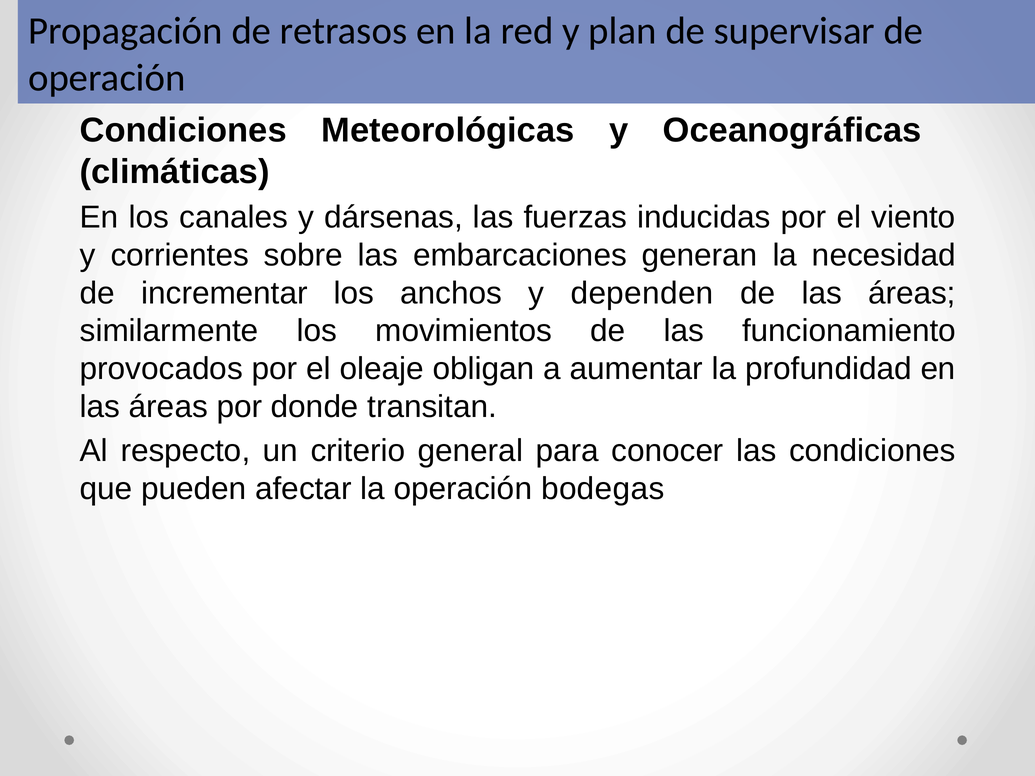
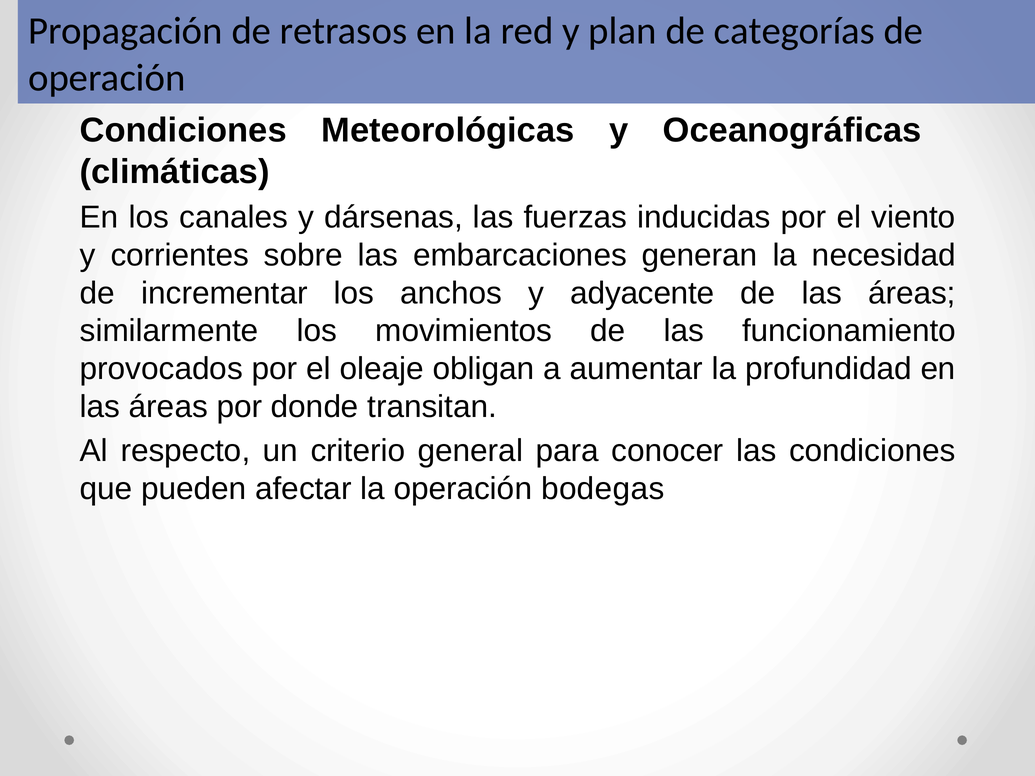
supervisar: supervisar -> categorías
dependen: dependen -> adyacente
